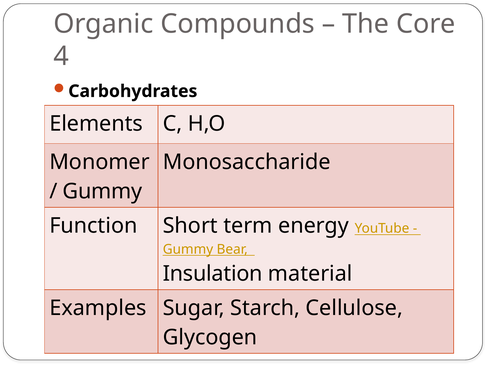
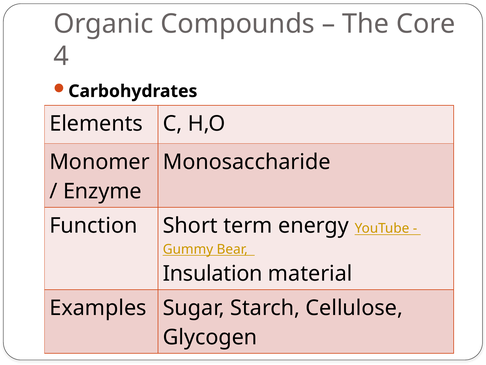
Gummy at (102, 191): Gummy -> Enzyme
